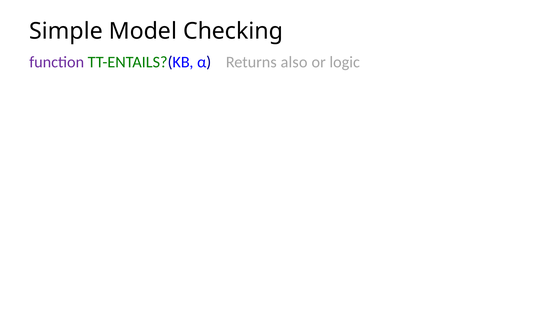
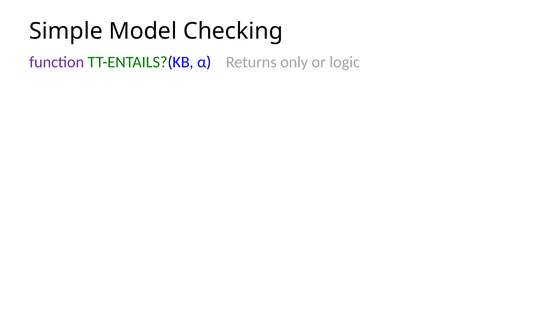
also: also -> only
